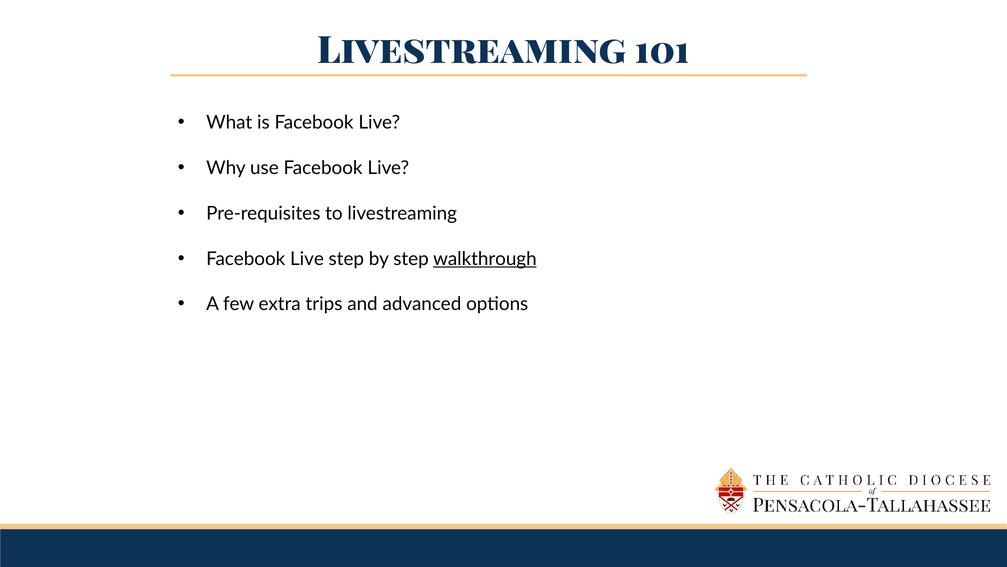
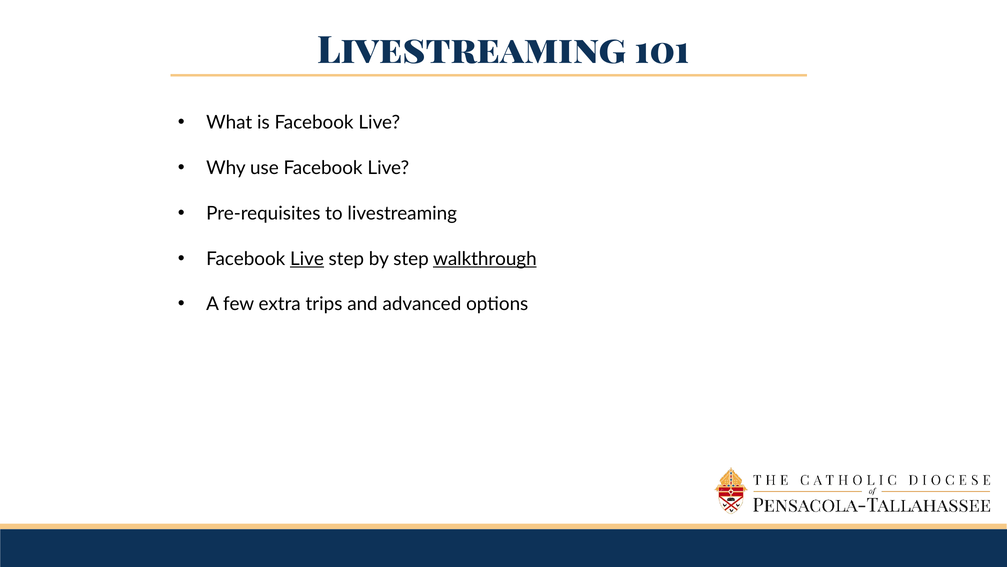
Live at (307, 259) underline: none -> present
